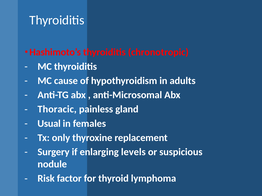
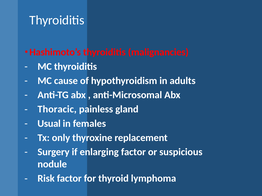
chronotropic: chronotropic -> malignancies
enlarging levels: levels -> factor
